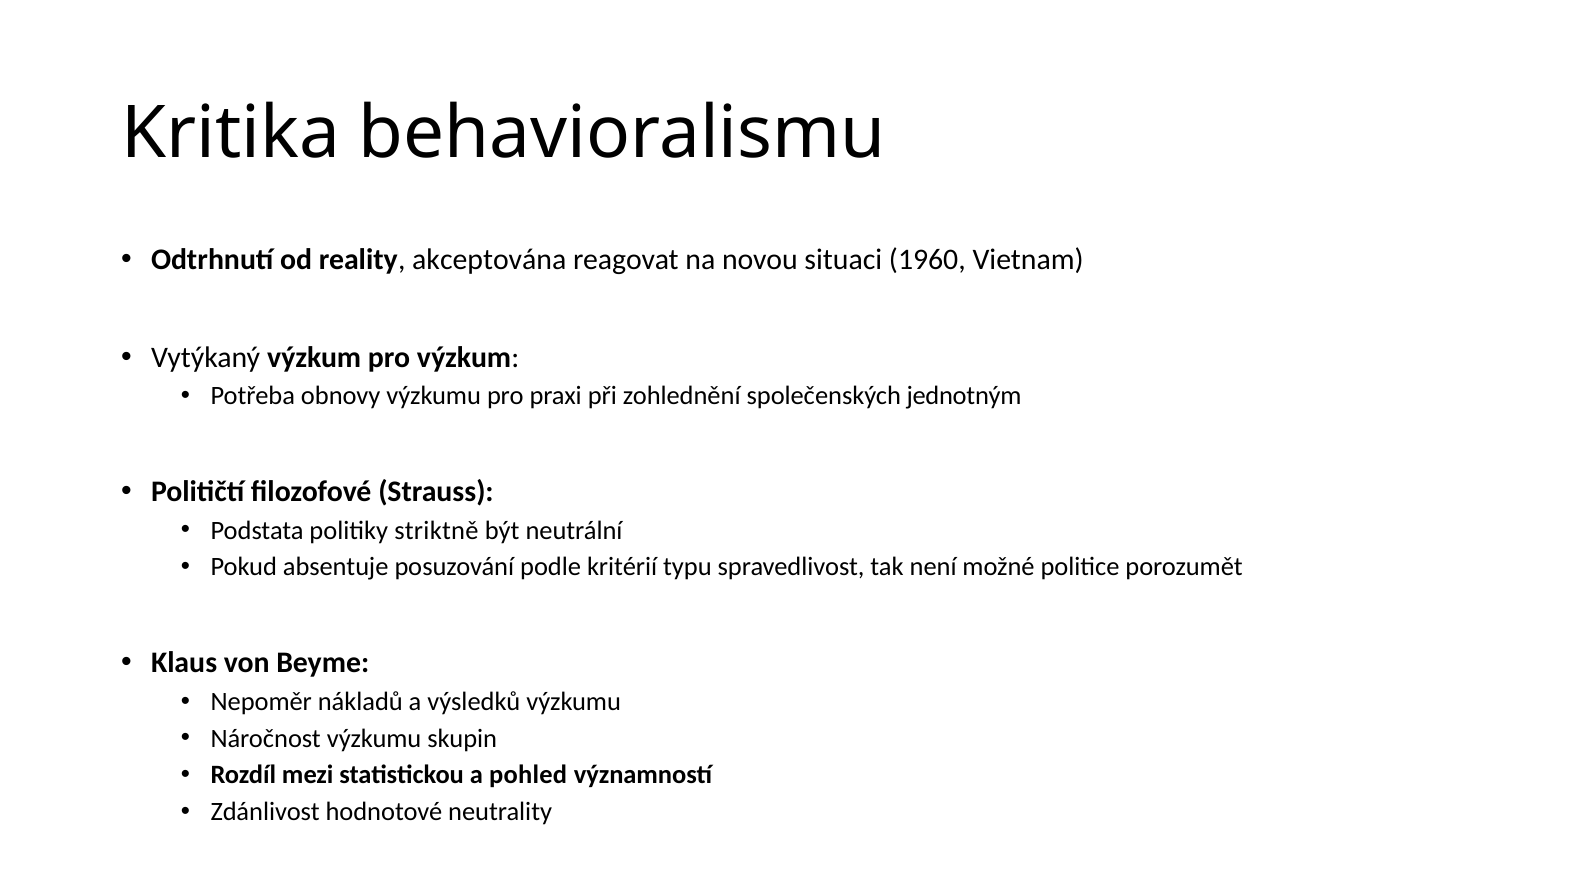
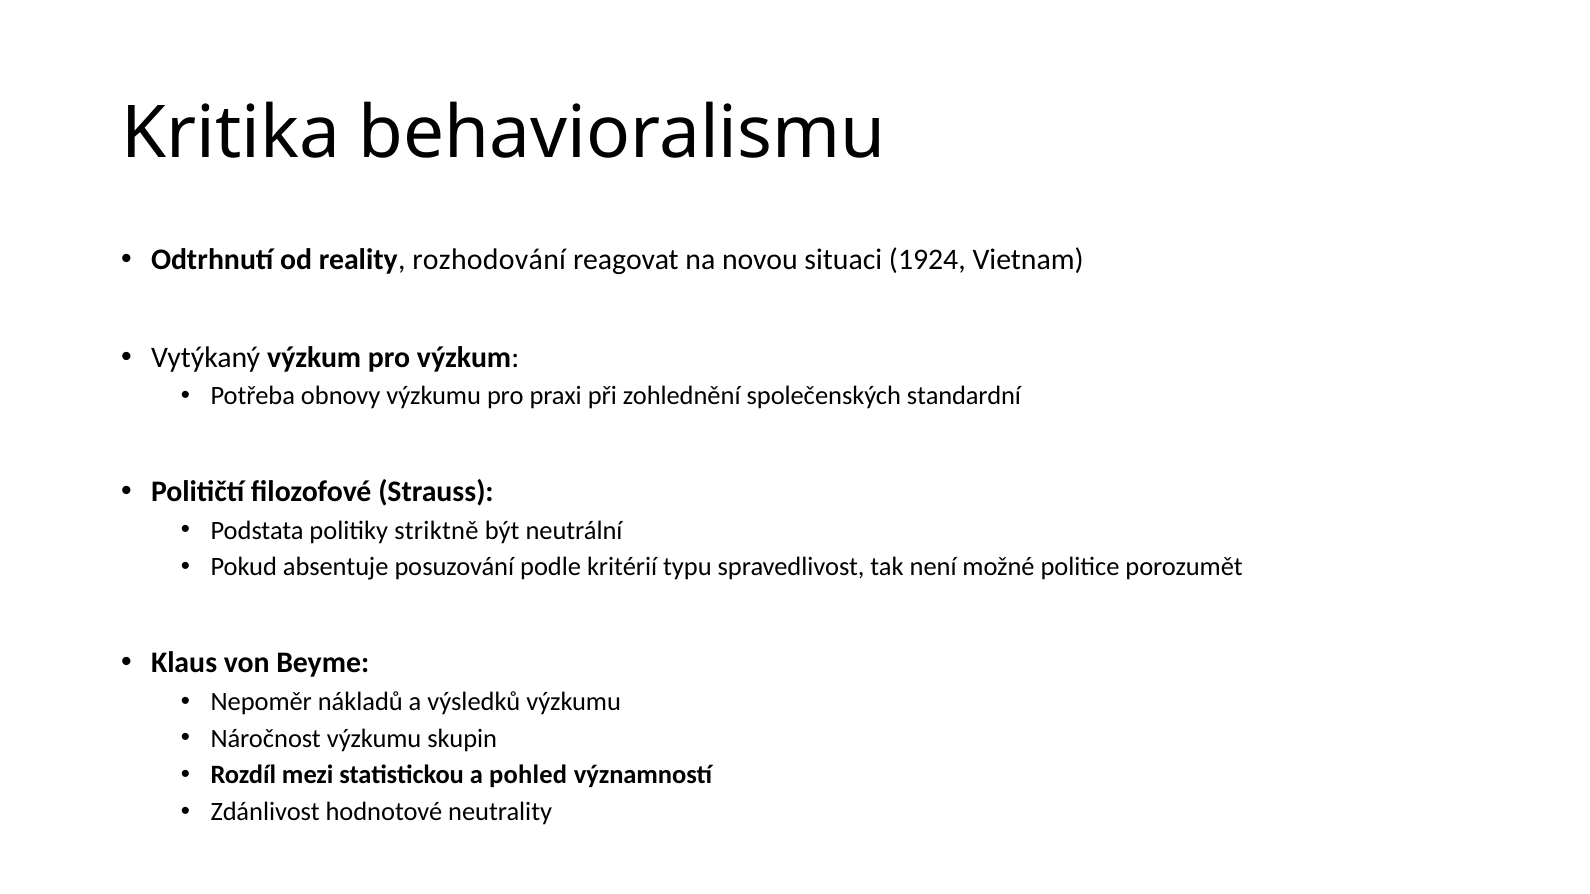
akceptována: akceptována -> rozhodování
1960: 1960 -> 1924
jednotným: jednotným -> standardní
